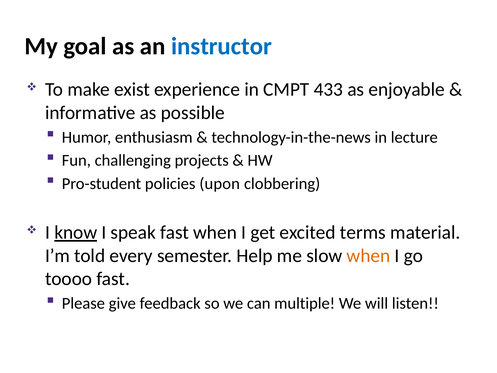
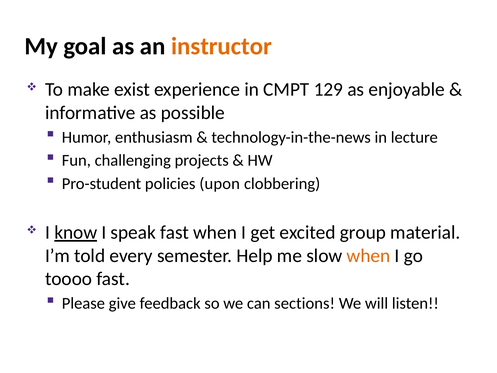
instructor colour: blue -> orange
433: 433 -> 129
terms: terms -> group
multiple: multiple -> sections
